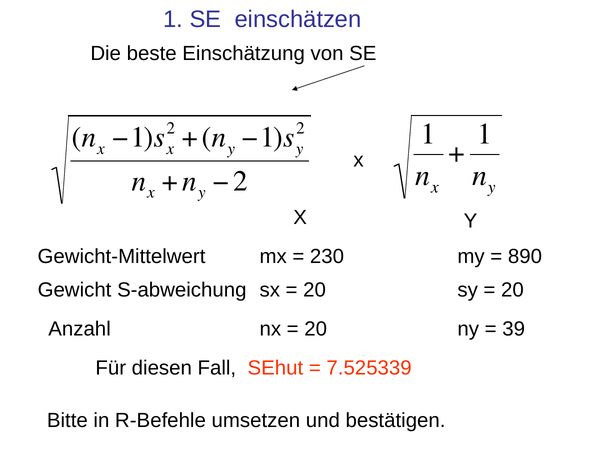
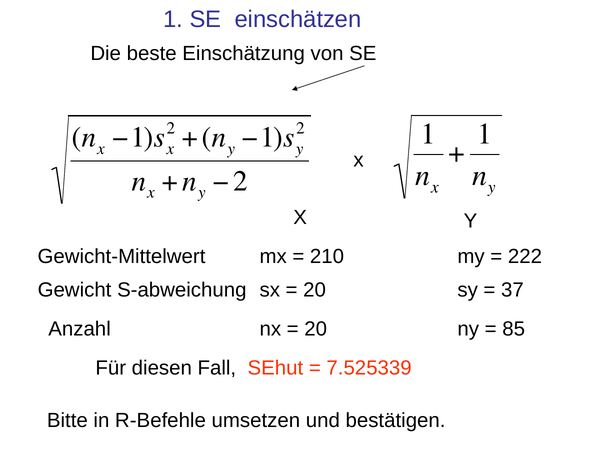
230: 230 -> 210
890: 890 -> 222
20 at (512, 290): 20 -> 37
39: 39 -> 85
